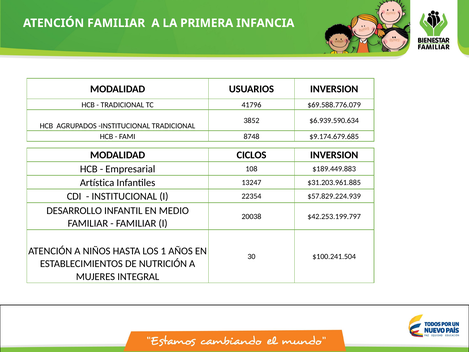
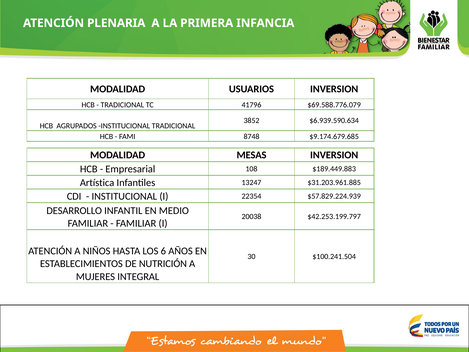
ATENCIÓN FAMILIAR: FAMILIAR -> PLENARIA
CICLOS: CICLOS -> MESAS
1: 1 -> 6
